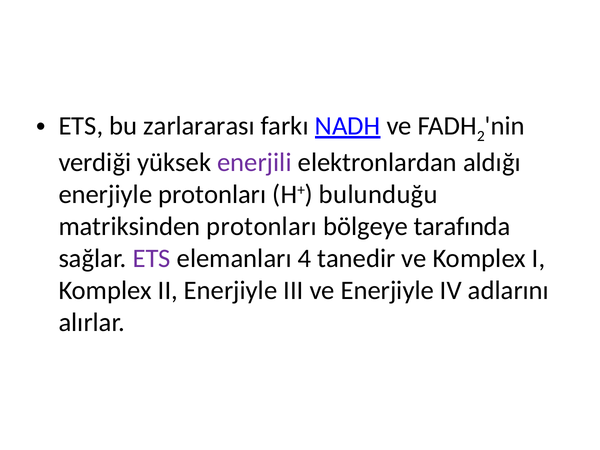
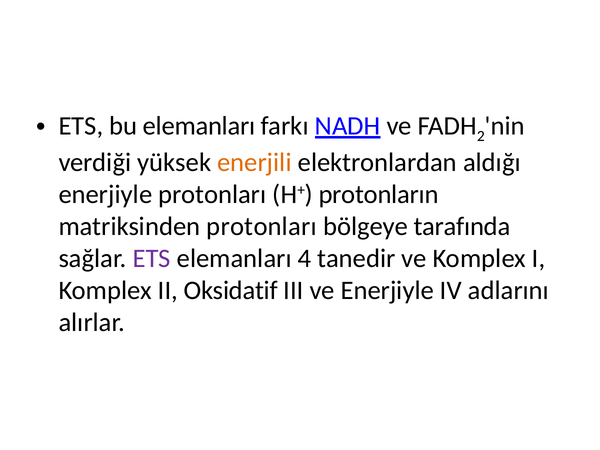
bu zarlararası: zarlararası -> elemanları
enerjili colour: purple -> orange
bulunduğu: bulunduğu -> protonların
II Enerjiyle: Enerjiyle -> Oksidatif
